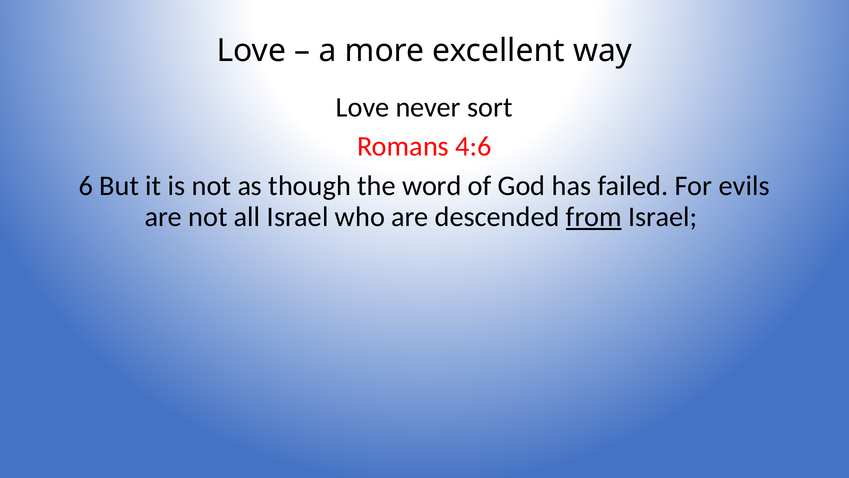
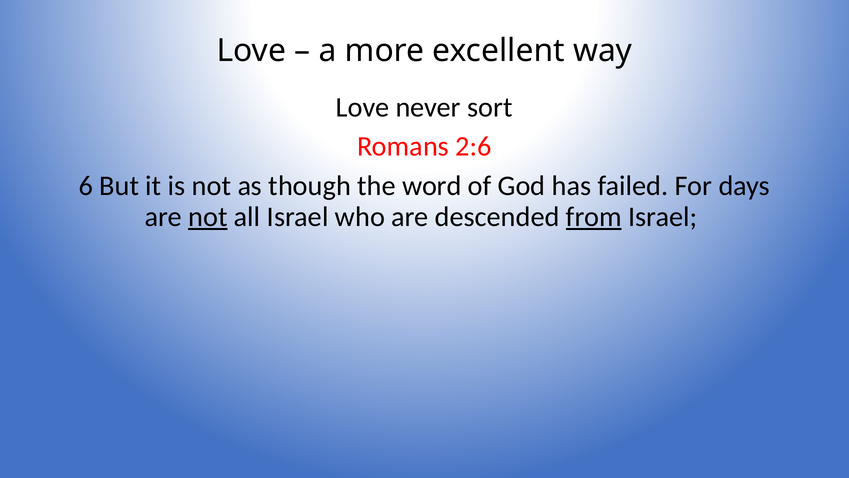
4:6: 4:6 -> 2:6
evils: evils -> days
not at (208, 217) underline: none -> present
